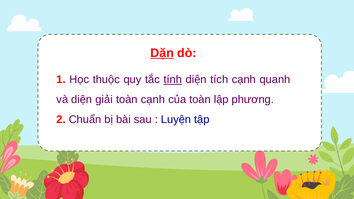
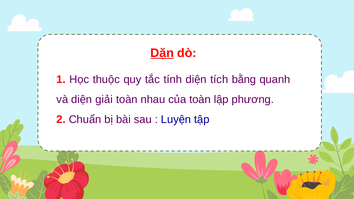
tính underline: present -> none
tích cạnh: cạnh -> bằng
toàn cạnh: cạnh -> nhau
